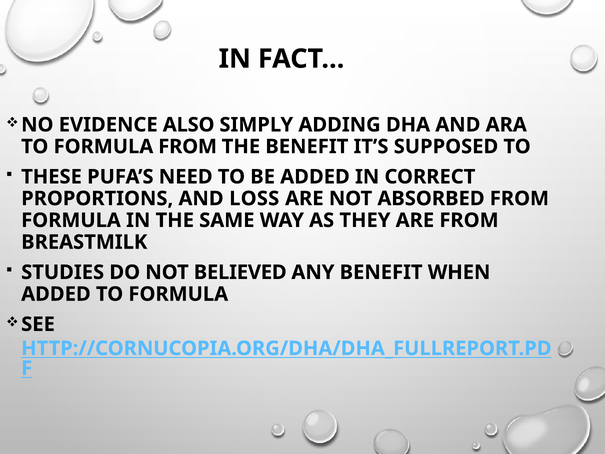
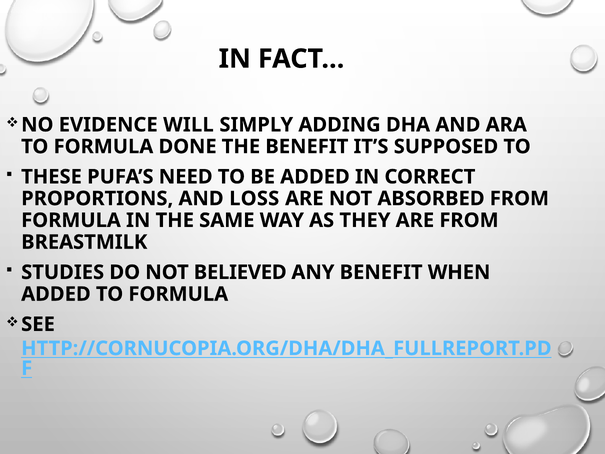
ALSO: ALSO -> WILL
FORMULA FROM: FROM -> DONE
